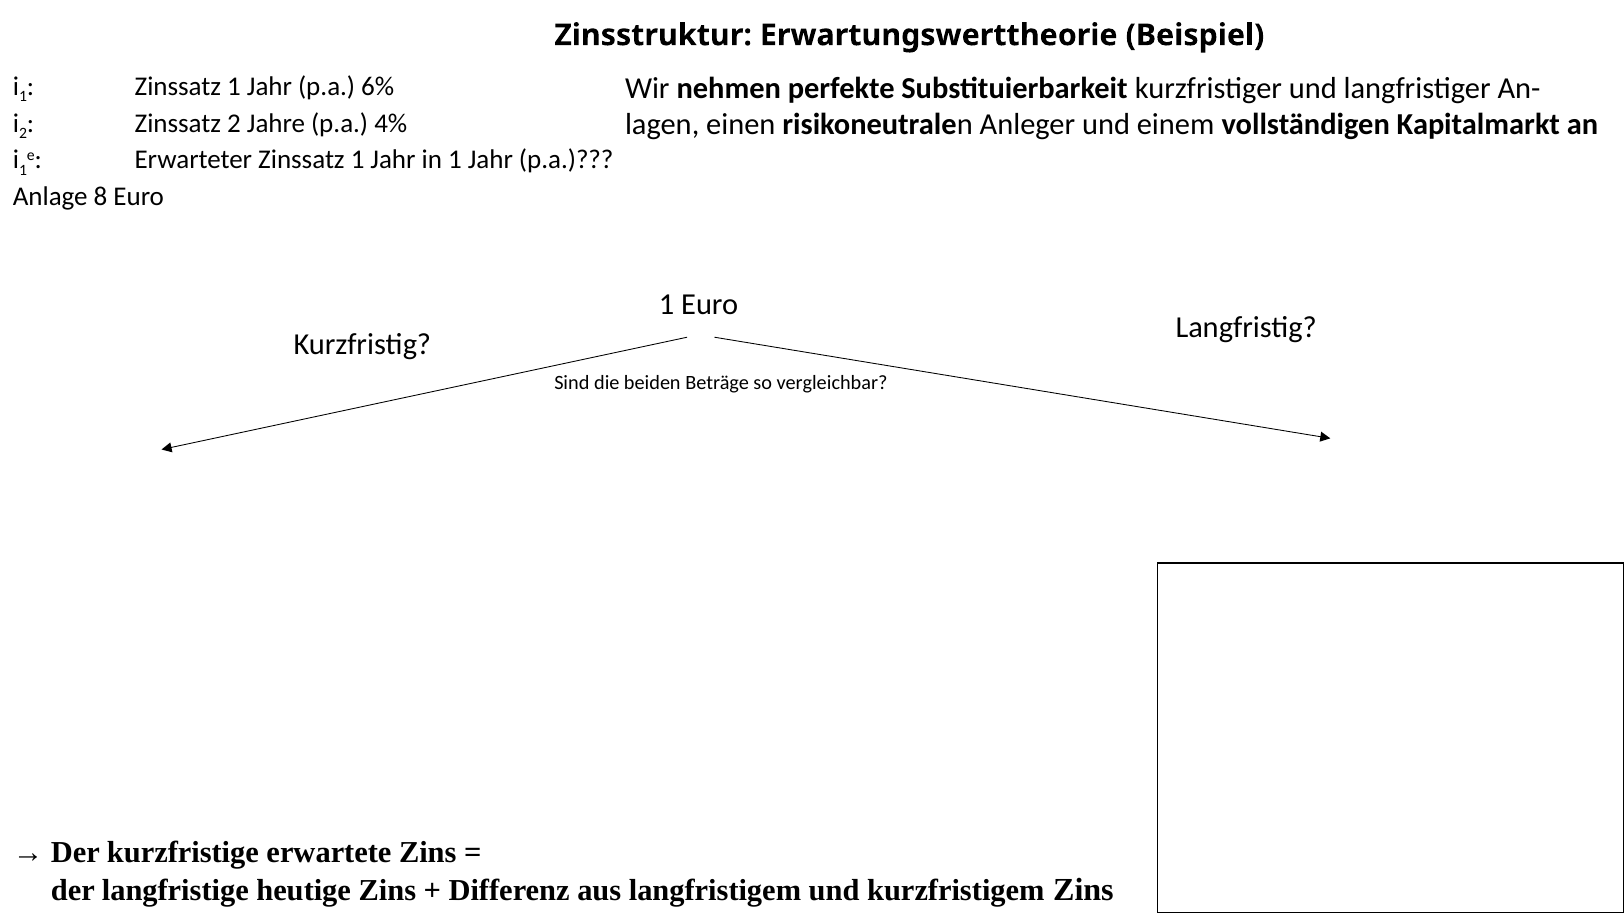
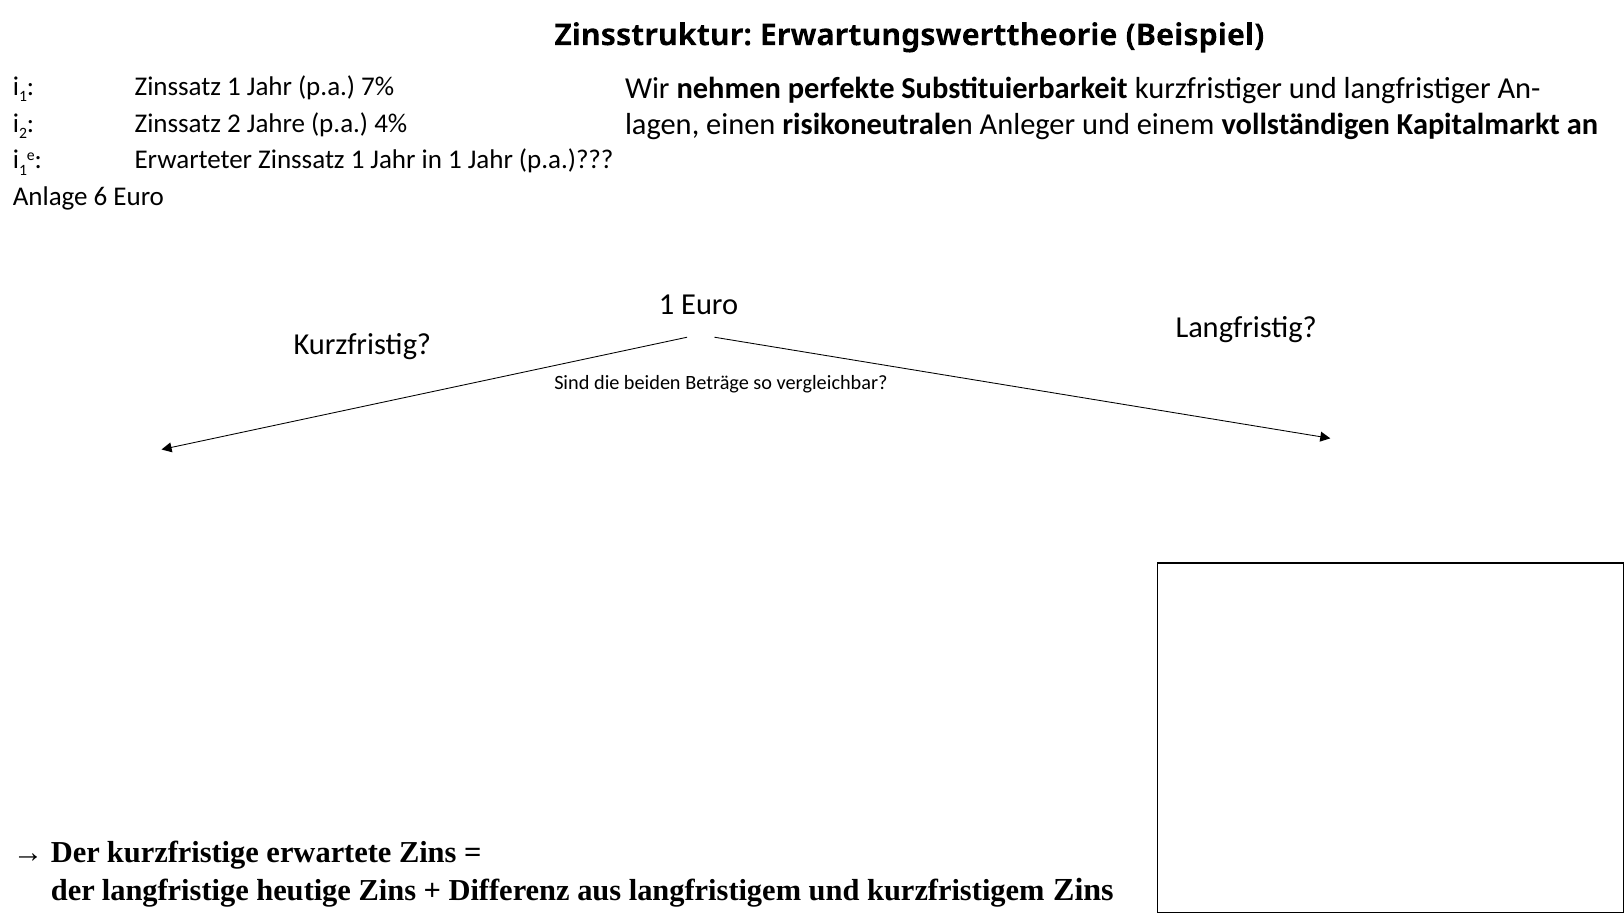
6%: 6% -> 7%
8: 8 -> 6
